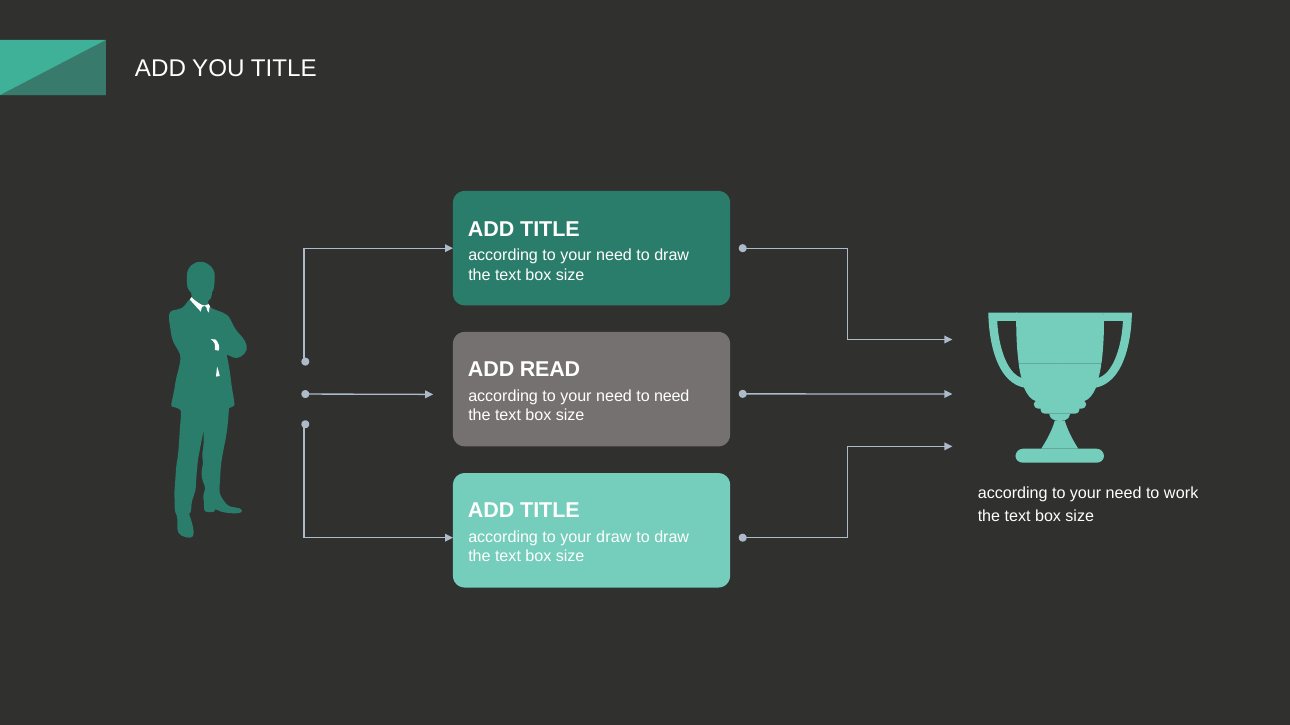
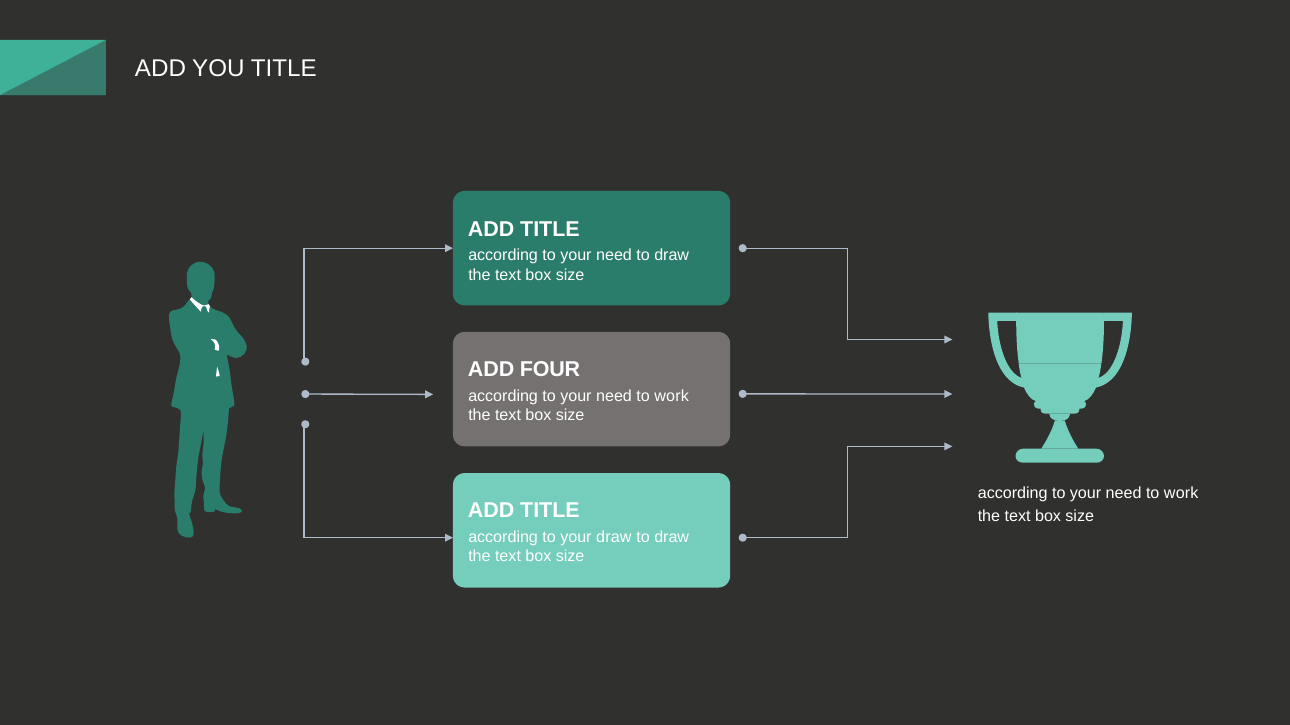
READ: READ -> FOUR
need at (672, 396): need -> work
